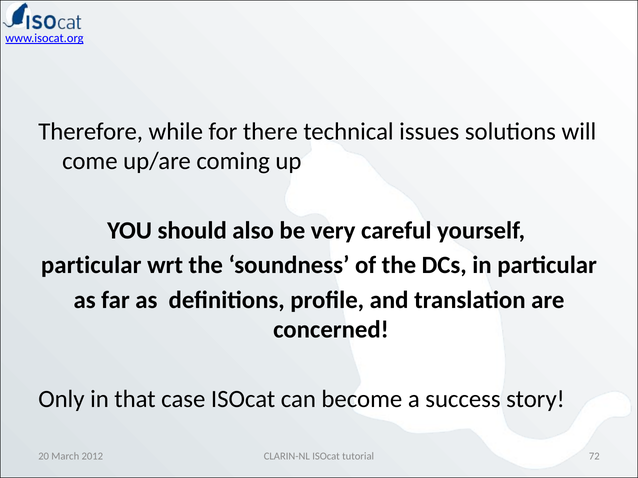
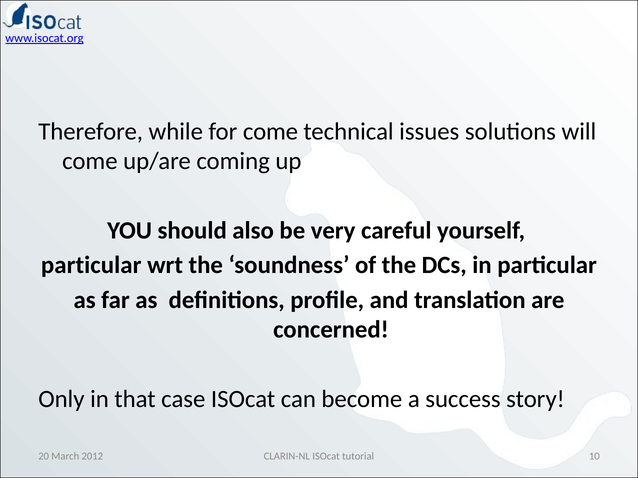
for there: there -> come
72: 72 -> 10
